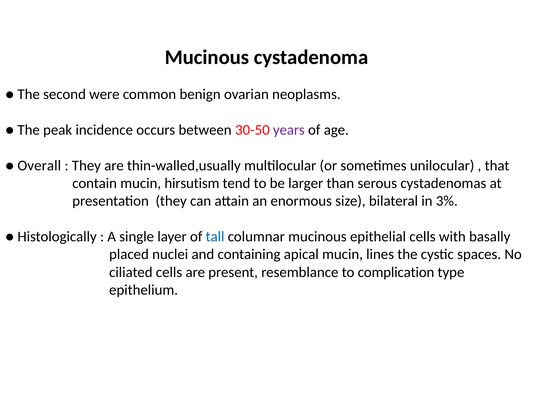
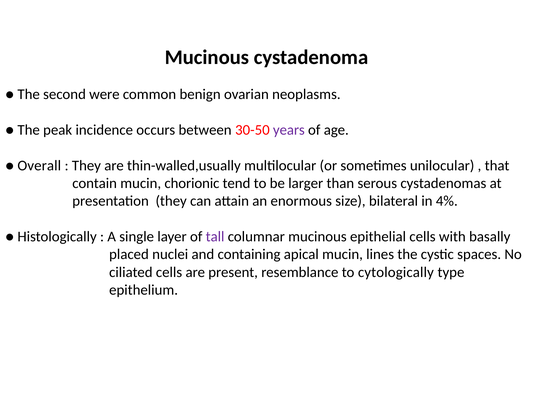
hirsutism: hirsutism -> chorionic
3%: 3% -> 4%
tall colour: blue -> purple
complication: complication -> cytologically
